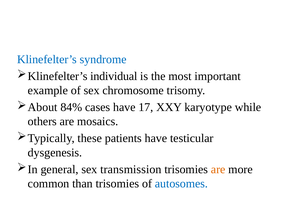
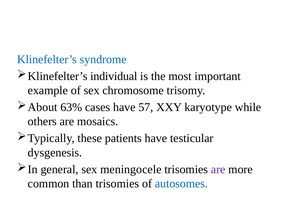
84%: 84% -> 63%
17: 17 -> 57
transmission: transmission -> meningocele
are at (218, 169) colour: orange -> purple
